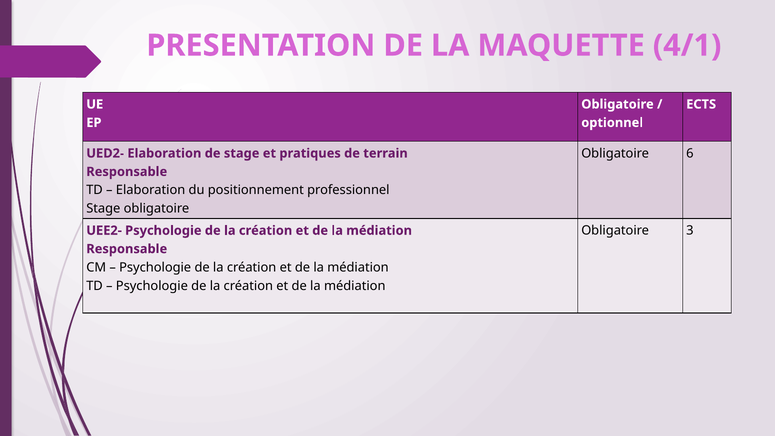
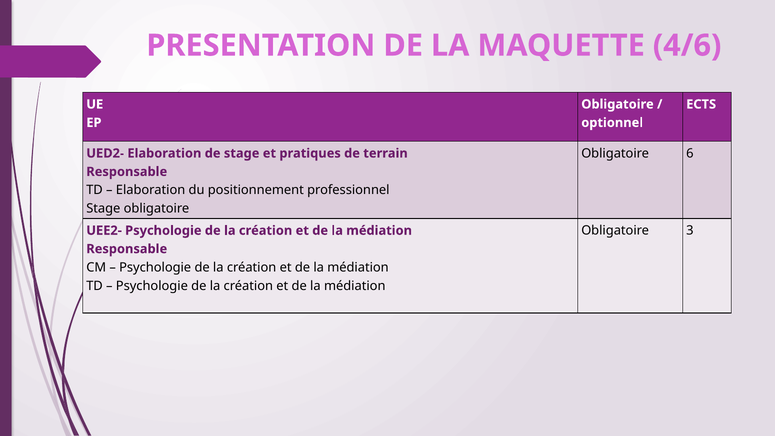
4/1: 4/1 -> 4/6
